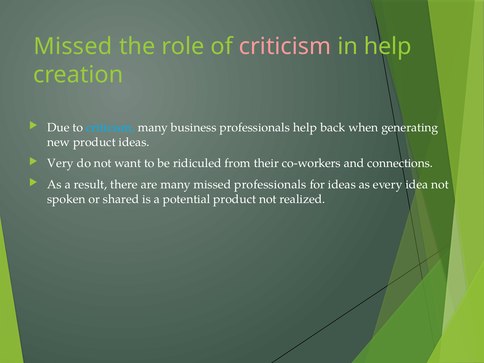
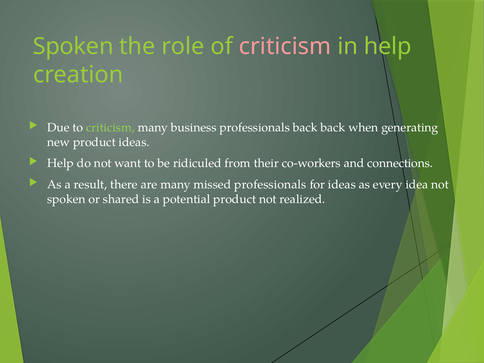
Missed at (73, 46): Missed -> Spoken
criticism at (110, 127) colour: light blue -> light green
professionals help: help -> back
Very at (60, 163): Very -> Help
